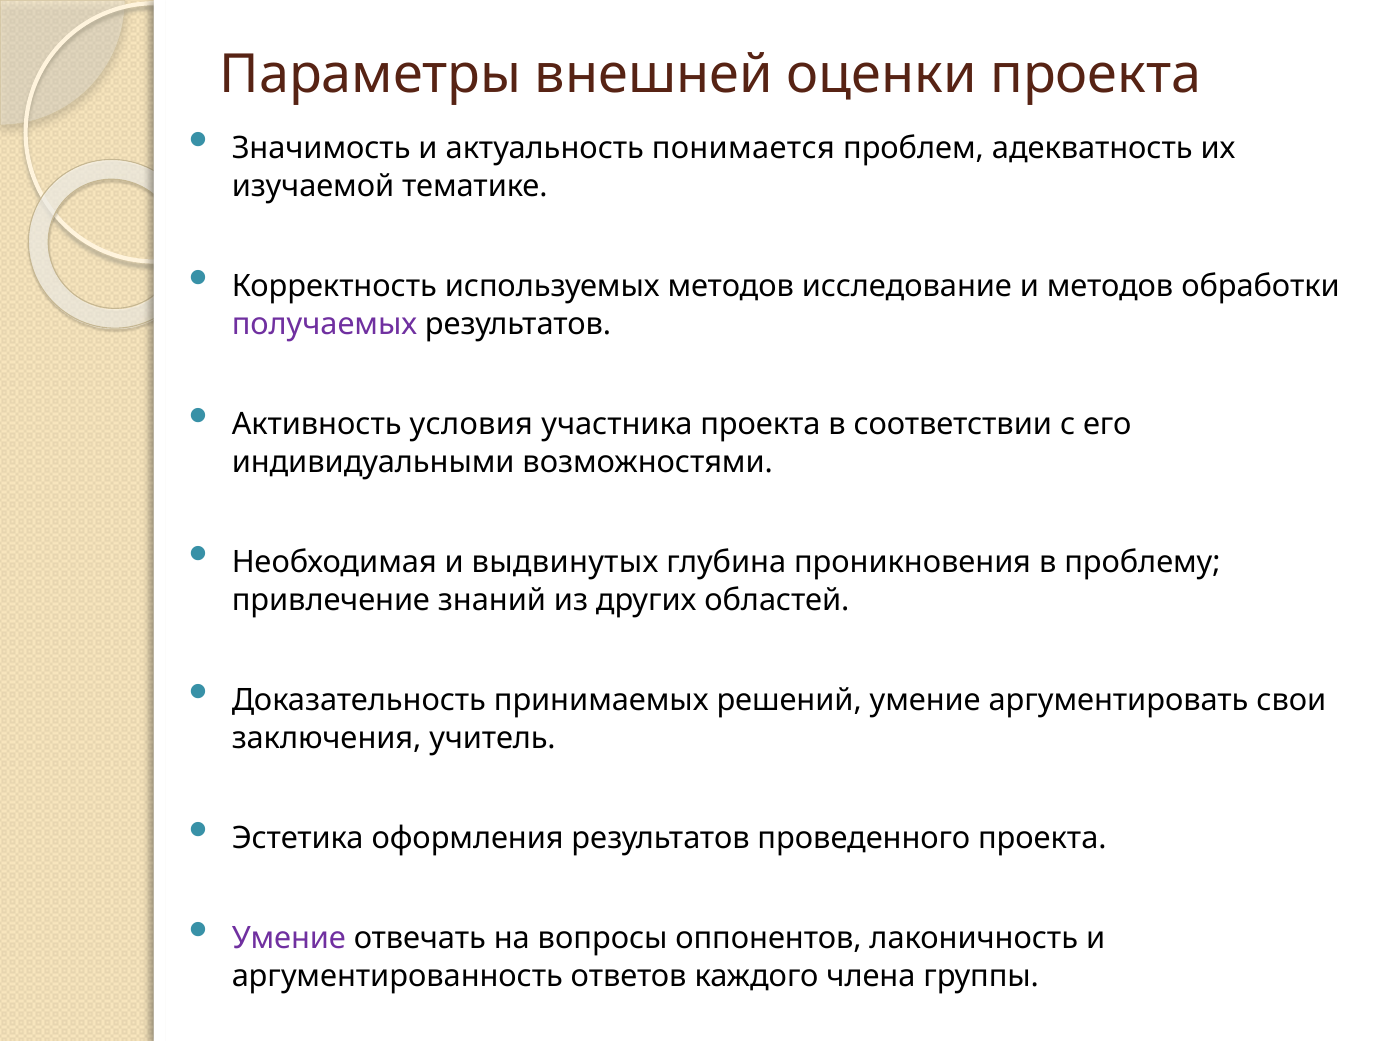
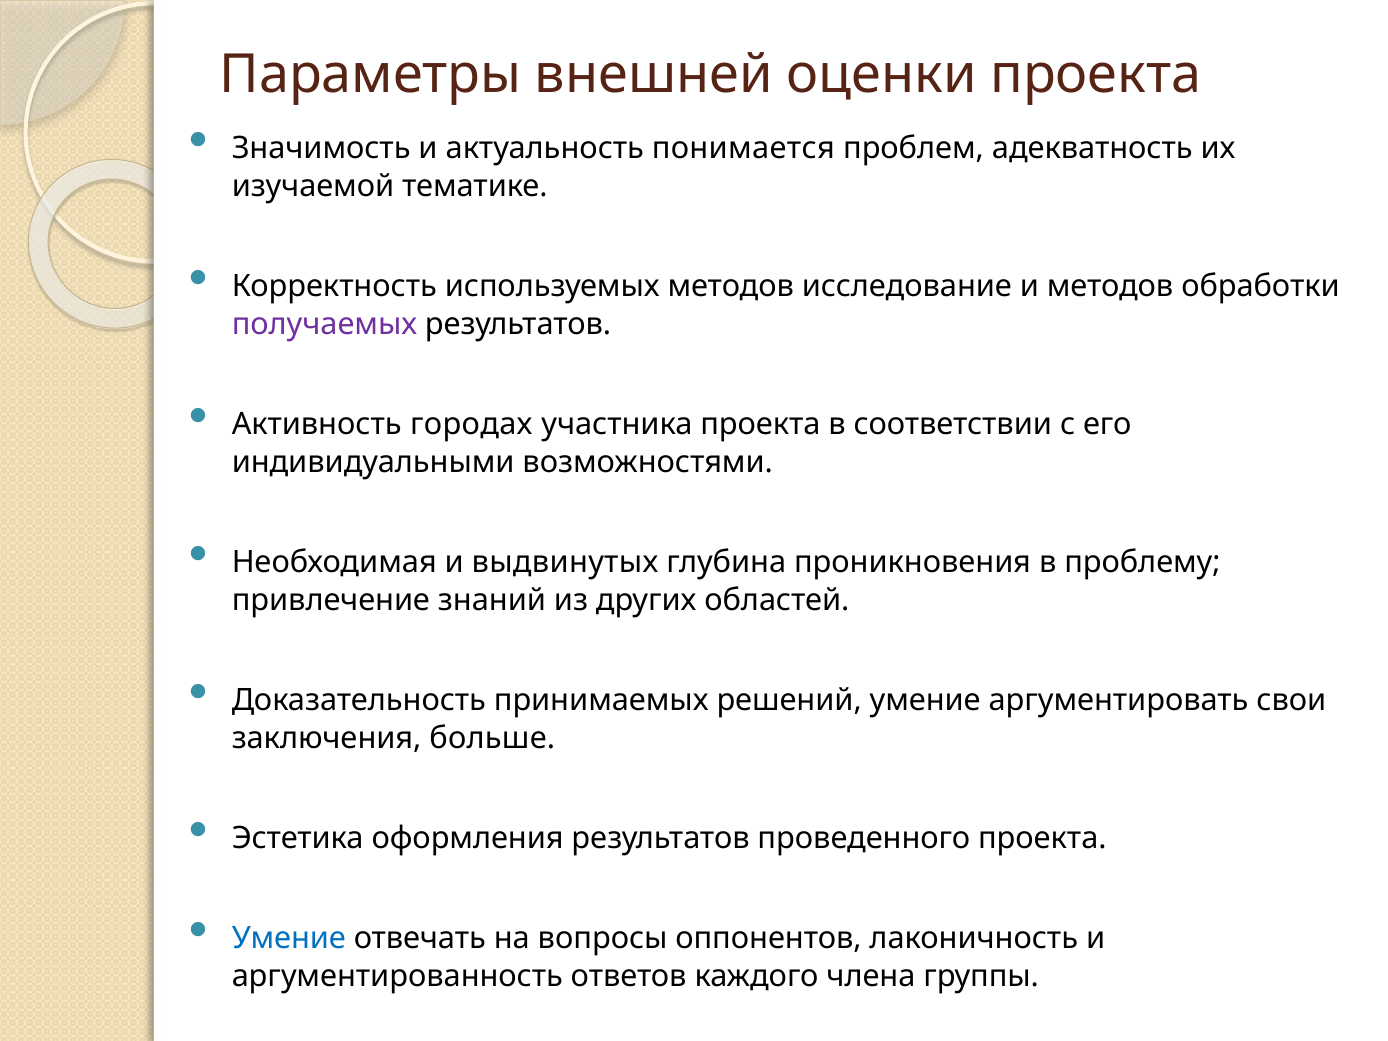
условия: условия -> городах
учитель: учитель -> больше
Умение at (289, 939) colour: purple -> blue
